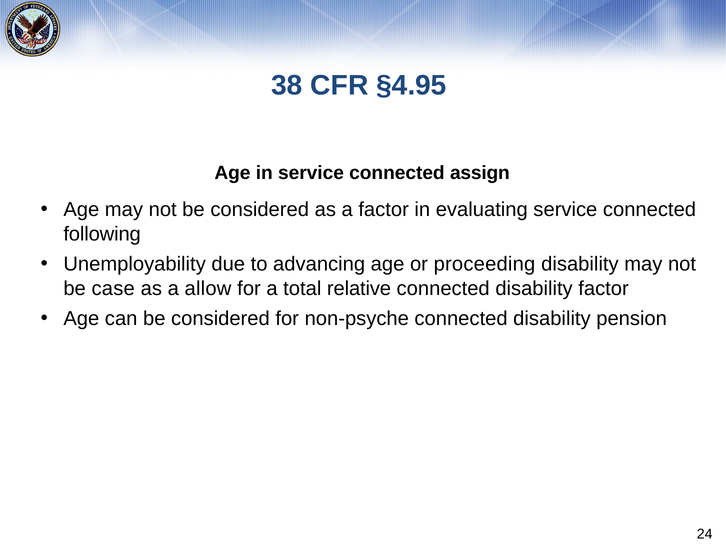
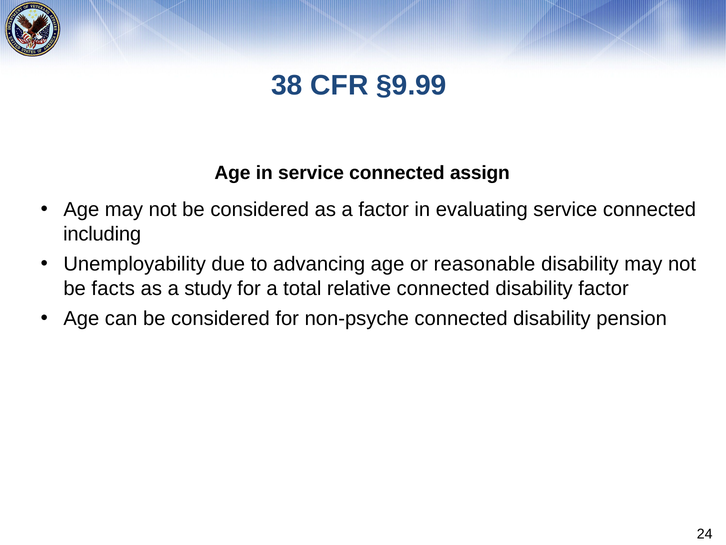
§4.95: §4.95 -> §9.99
following: following -> including
proceeding: proceeding -> reasonable
case: case -> facts
allow: allow -> study
